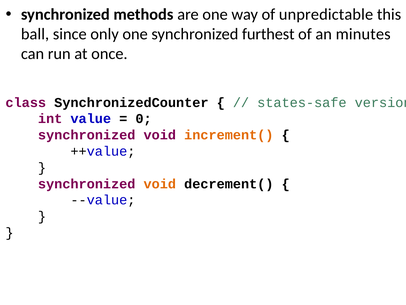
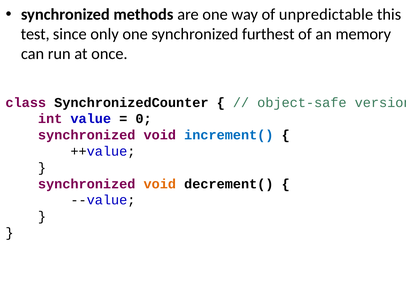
ball: ball -> test
minutes: minutes -> memory
states-safe: states-safe -> object-safe
increment( colour: orange -> blue
